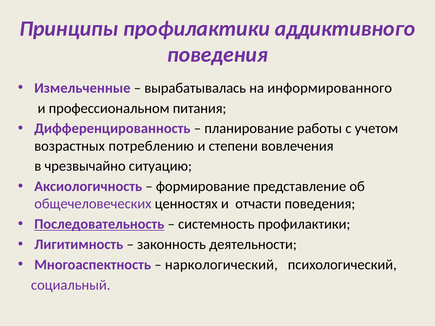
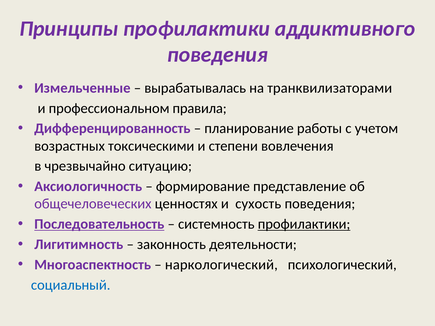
информированного: информированного -> транквилизаторами
питания: питания -> правила
потреблению: потреблению -> токсическими
отчасти: отчасти -> сухость
профилактики at (304, 224) underline: none -> present
социальный colour: purple -> blue
